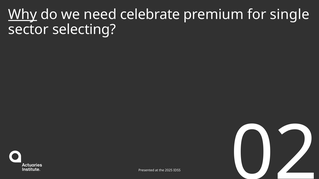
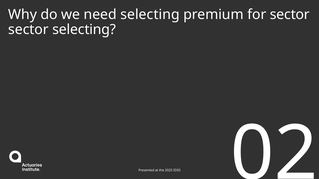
Why underline: present -> none
need celebrate: celebrate -> selecting
for single: single -> sector
